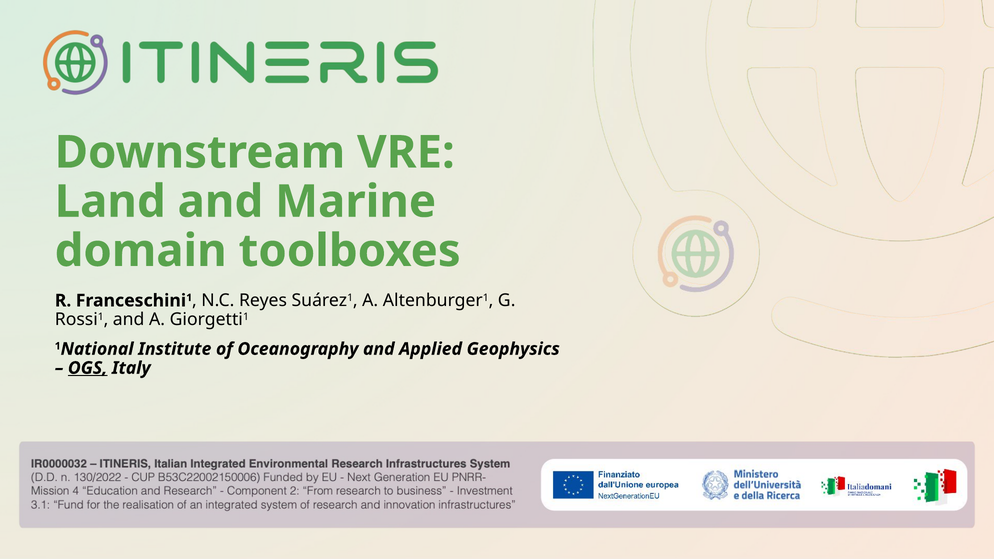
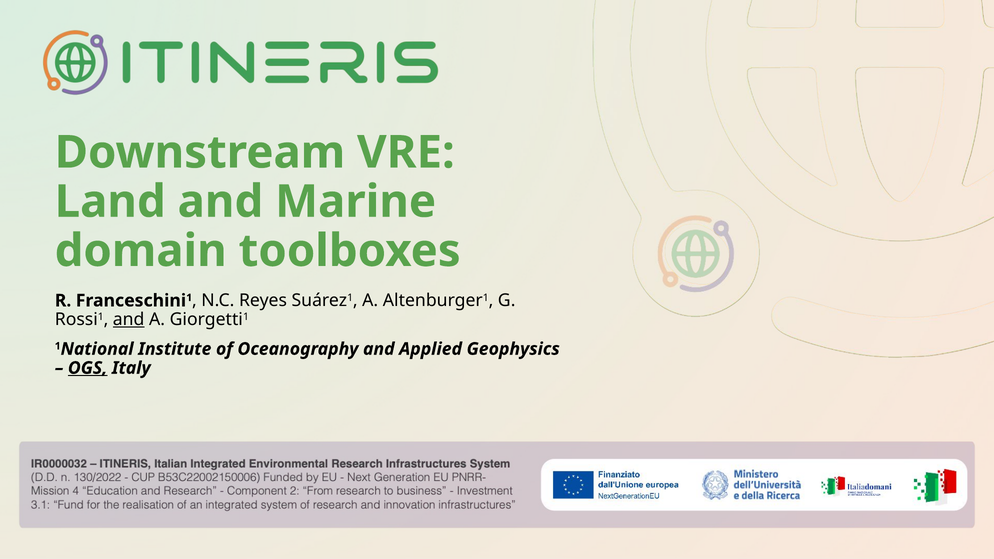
and at (129, 320) underline: none -> present
